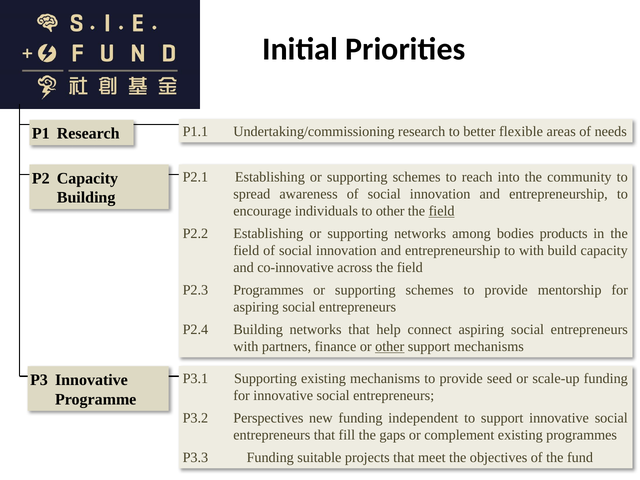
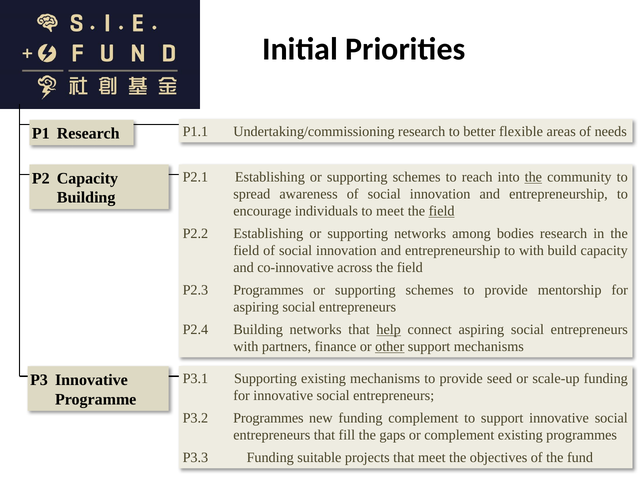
the at (533, 177) underline: none -> present
to other: other -> meet
bodies products: products -> research
help underline: none -> present
P3.2 Perspectives: Perspectives -> Programmes
funding independent: independent -> complement
